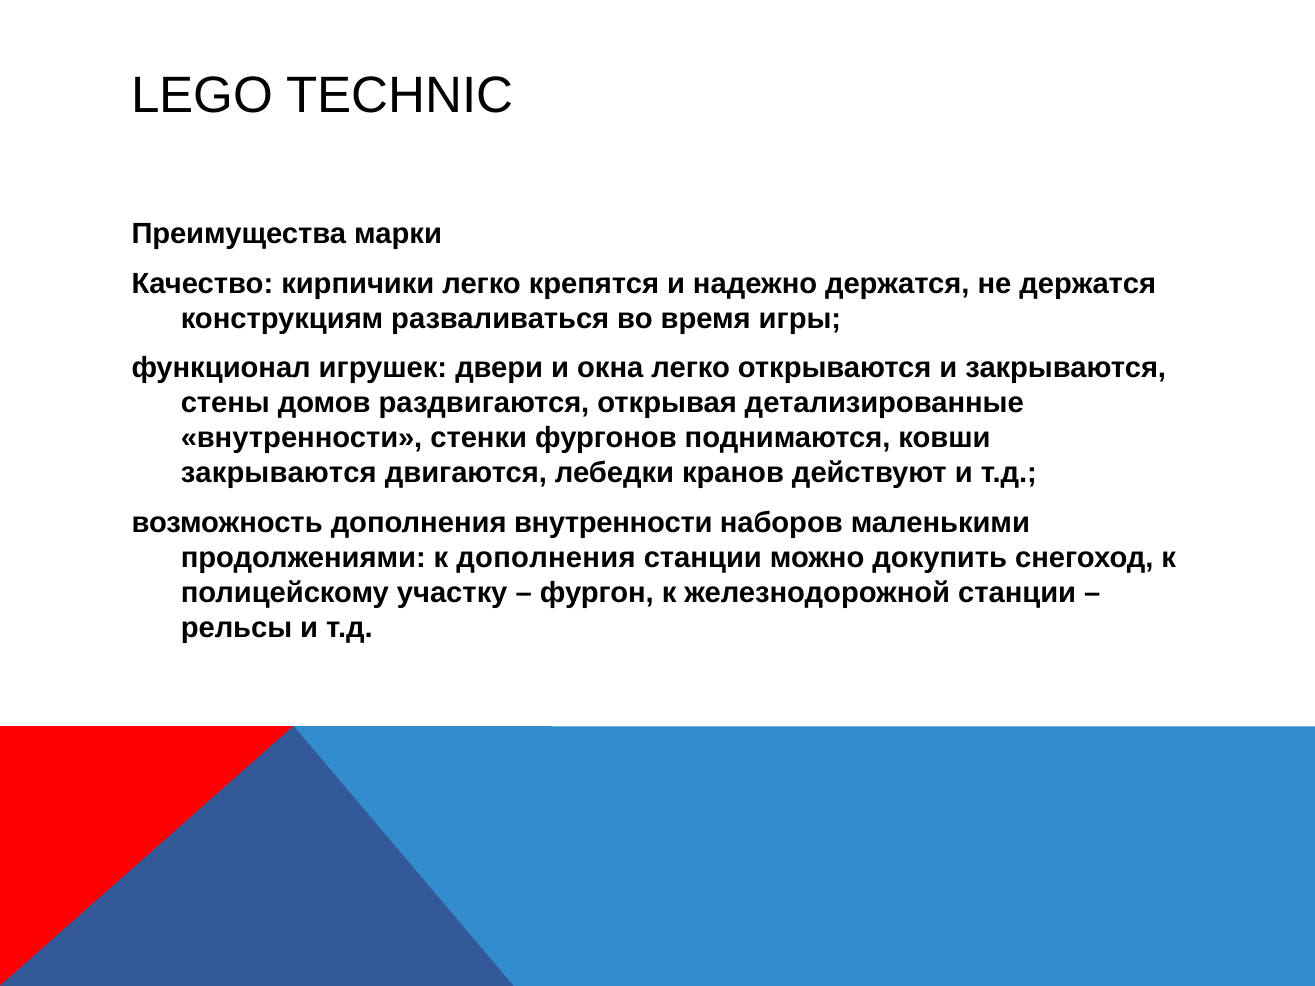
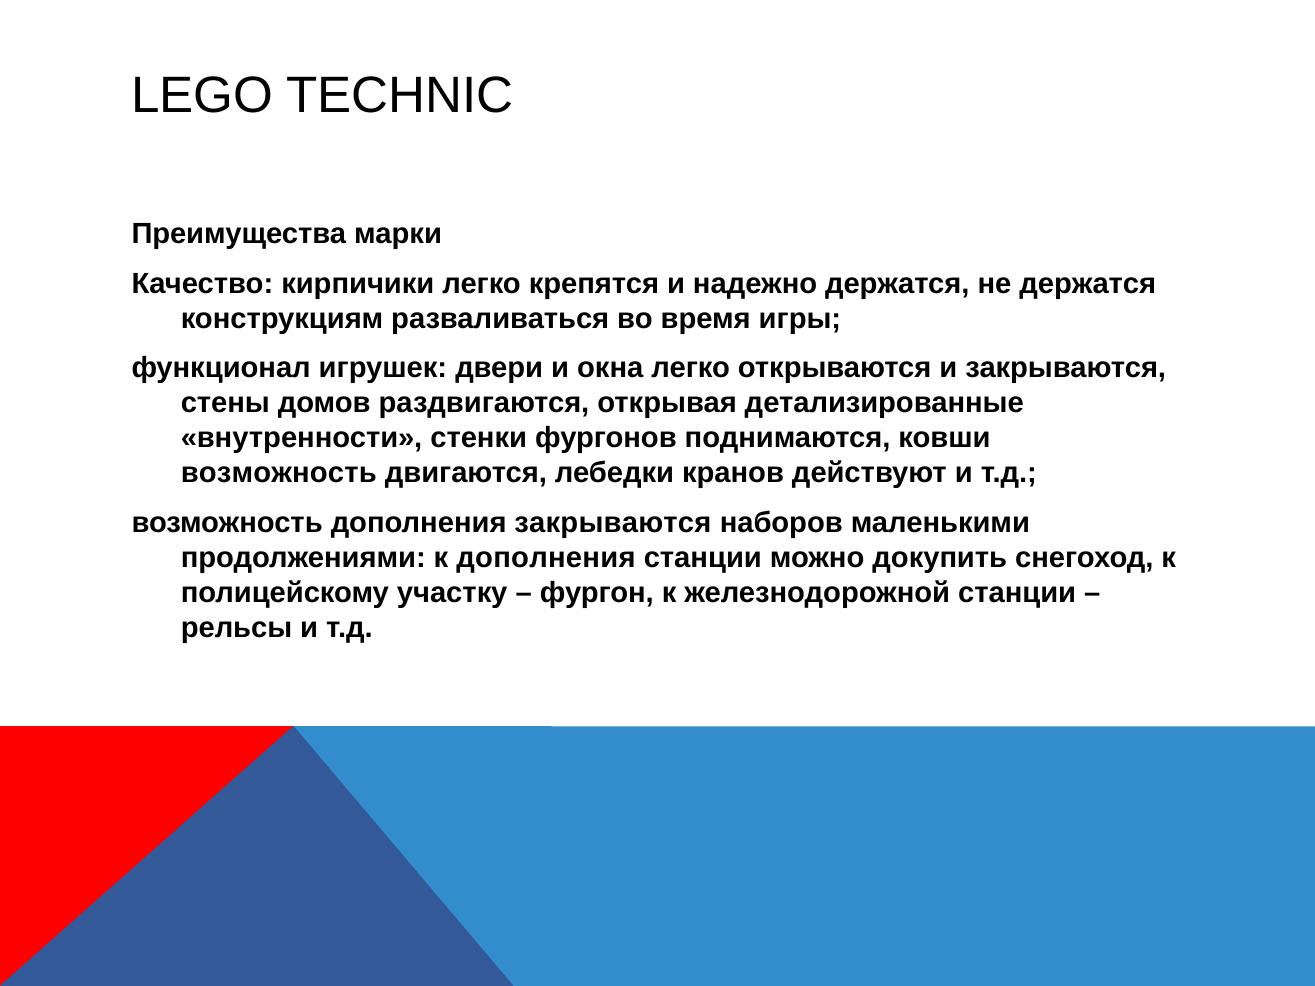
закрываются at (279, 473): закрываются -> возможность
дополнения внутренности: внутренности -> закрываются
